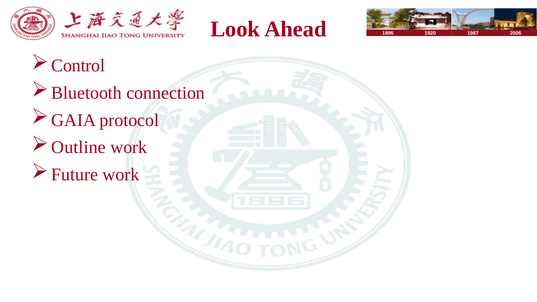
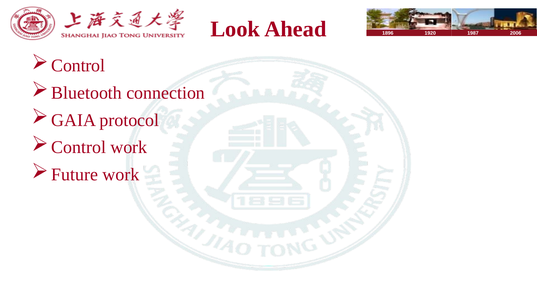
Outline at (79, 147): Outline -> Control
